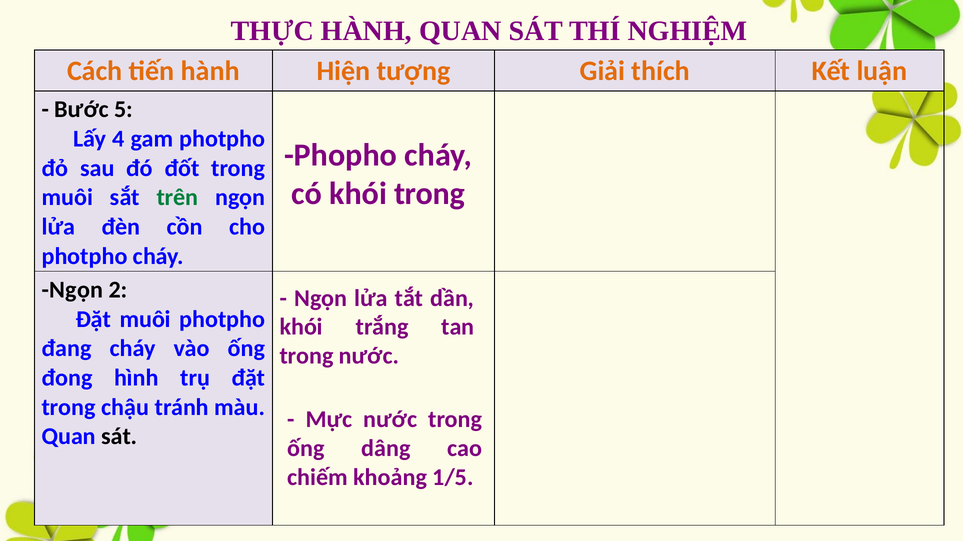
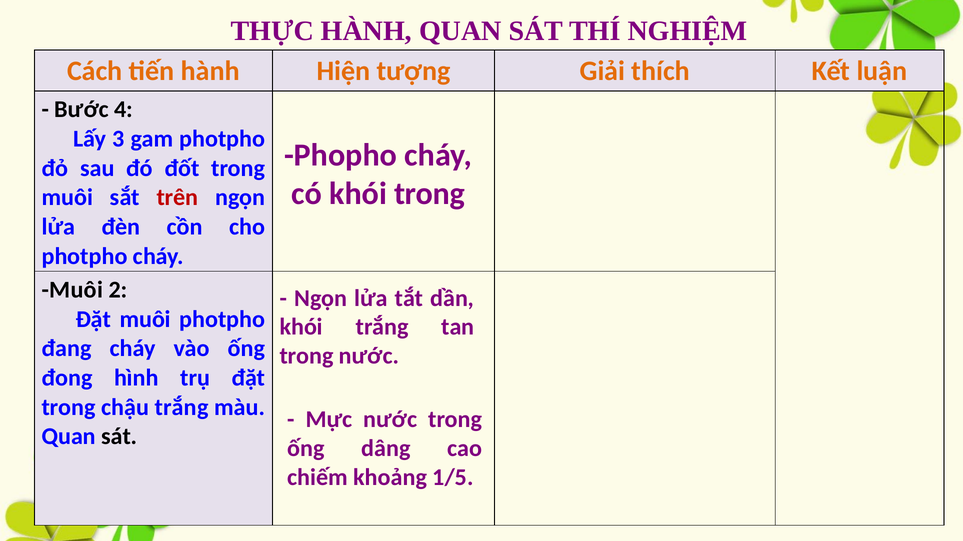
5: 5 -> 4
4: 4 -> 3
trên colour: green -> red
Ngọn at (72, 290): Ngọn -> Muôi
chậu tránh: tránh -> trắng
